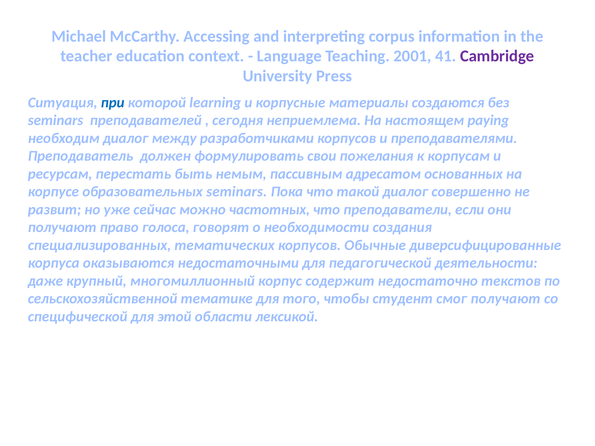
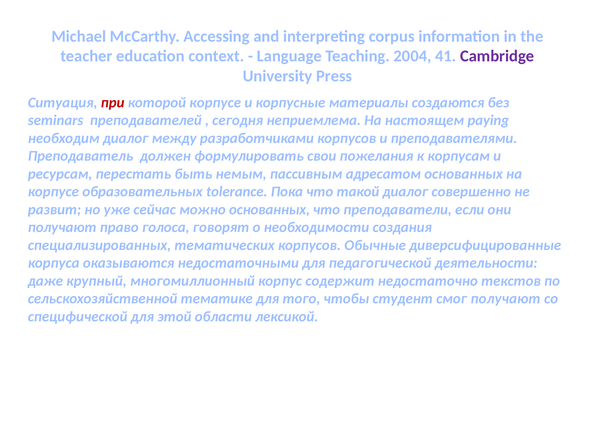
2001: 2001 -> 2004
при colour: blue -> red
которой learning: learning -> корпусе
образовательных seminars: seminars -> tolerance
можно частотных: частотных -> основанных
